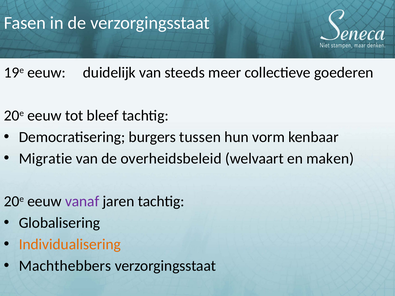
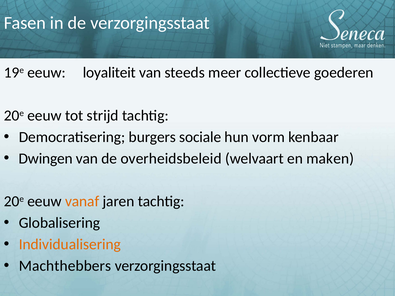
duidelijk: duidelijk -> loyaliteit
bleef: bleef -> strijd
tussen: tussen -> sociale
Migratie: Migratie -> Dwingen
vanaf colour: purple -> orange
